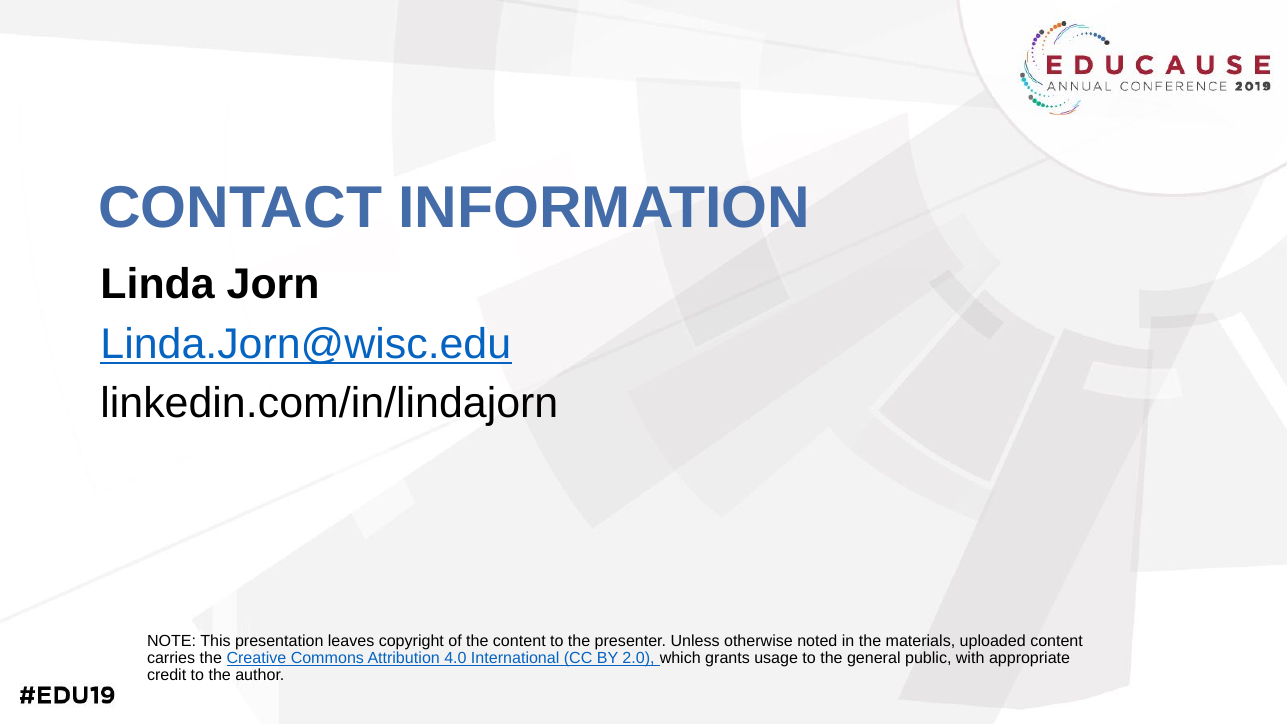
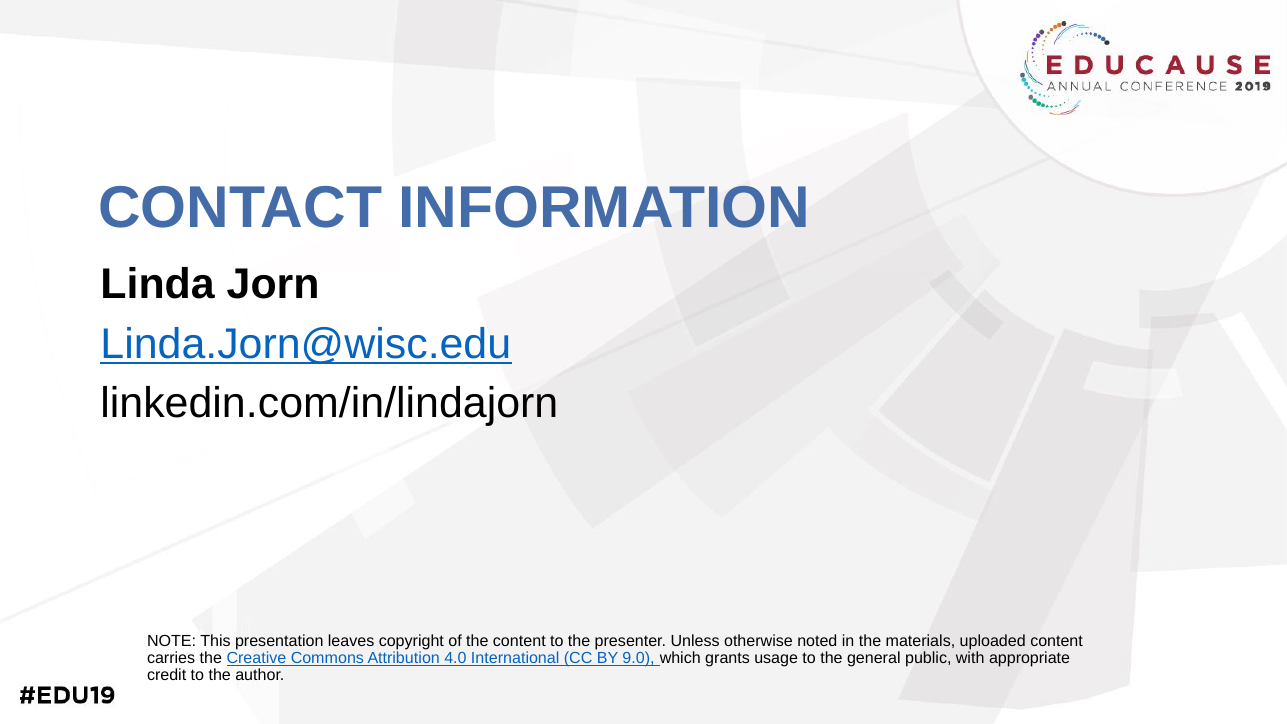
2.0: 2.0 -> 9.0
